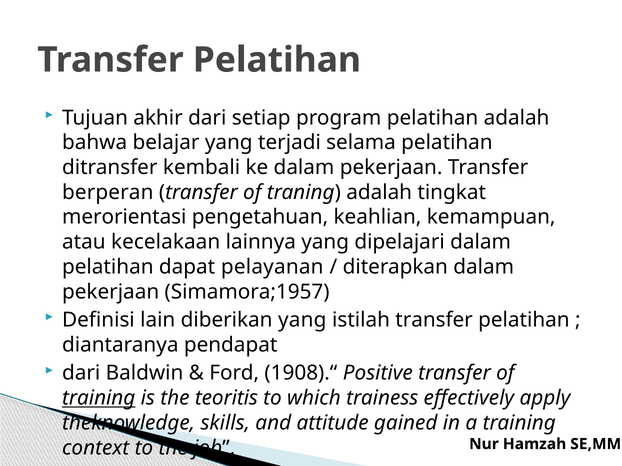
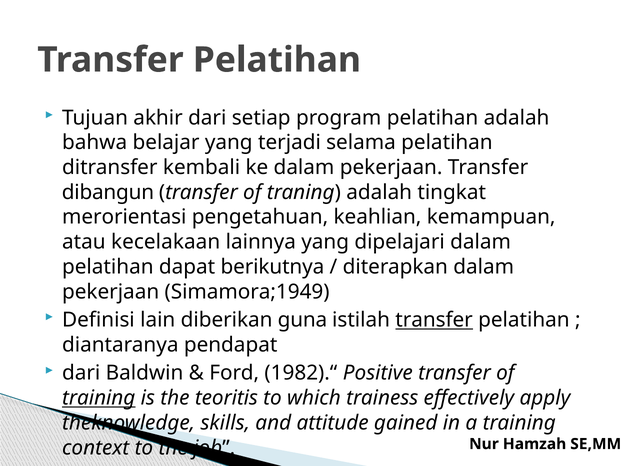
berperan: berperan -> dibangun
pelayanan: pelayanan -> berikutnya
Simamora;1957: Simamora;1957 -> Simamora;1949
diberikan yang: yang -> guna
transfer at (434, 320) underline: none -> present
1908).“: 1908).“ -> 1982).“
